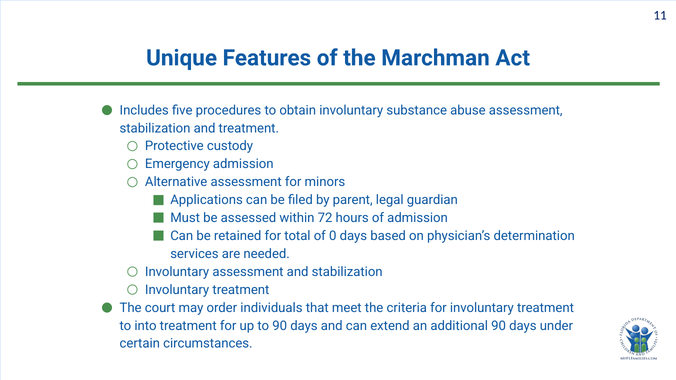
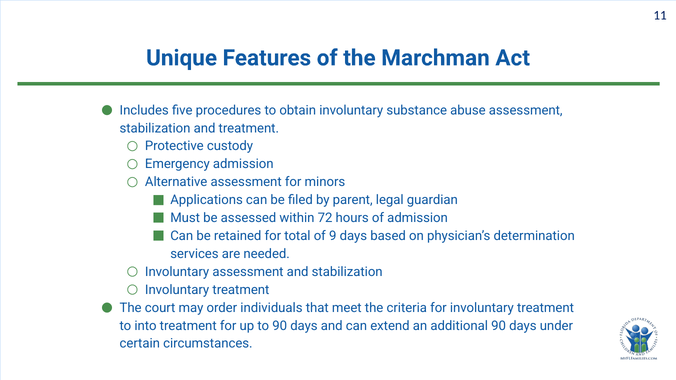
0: 0 -> 9
